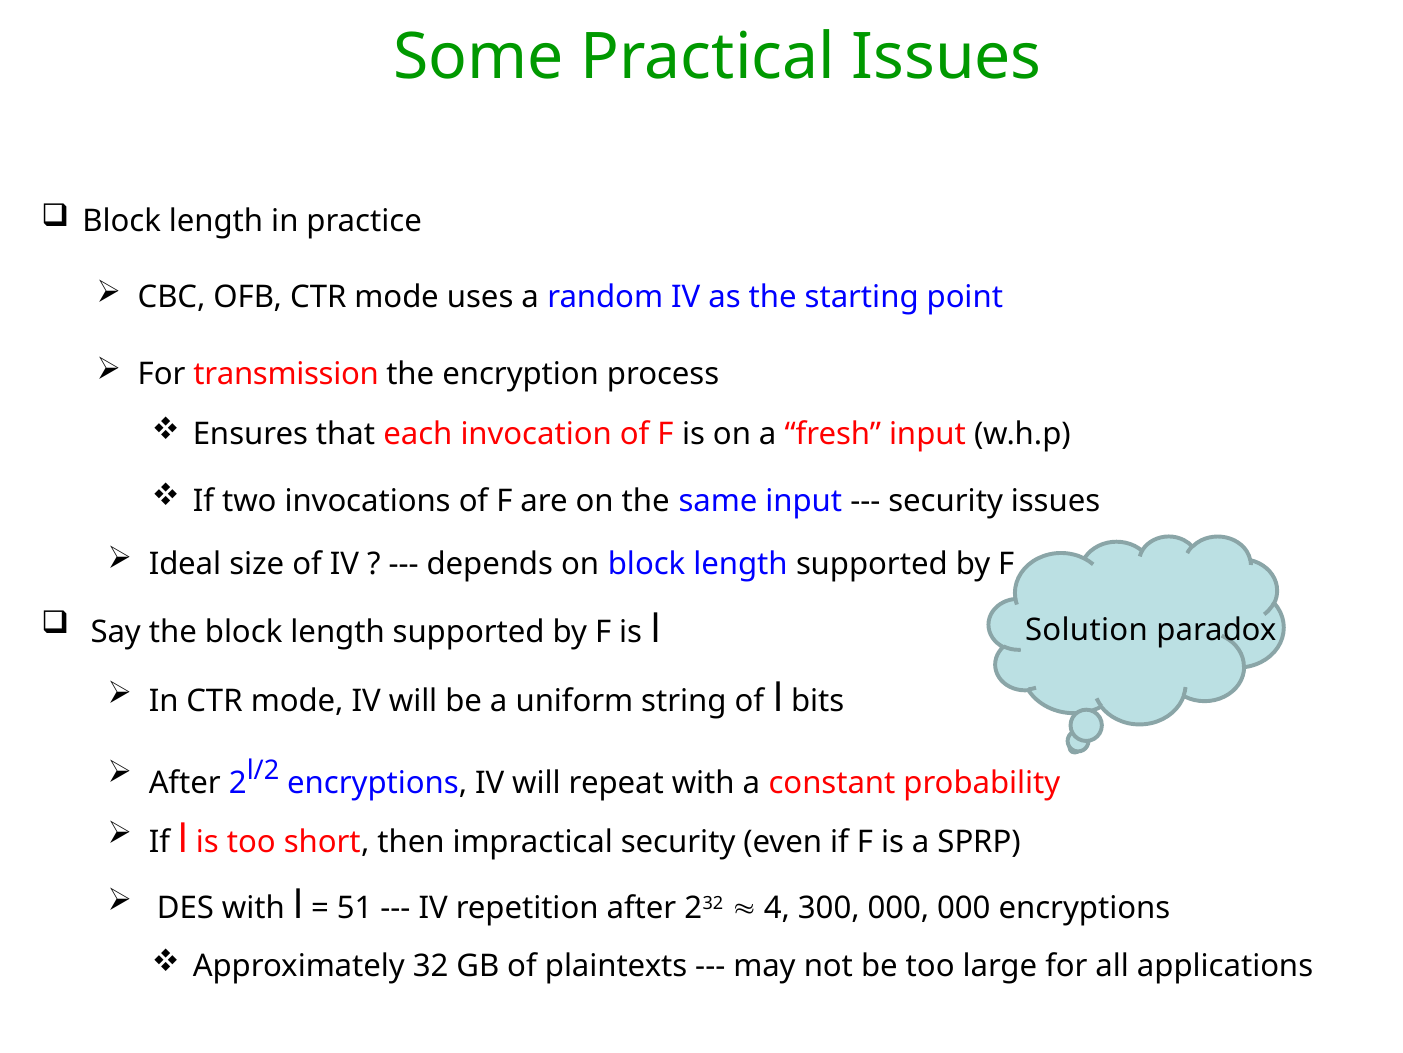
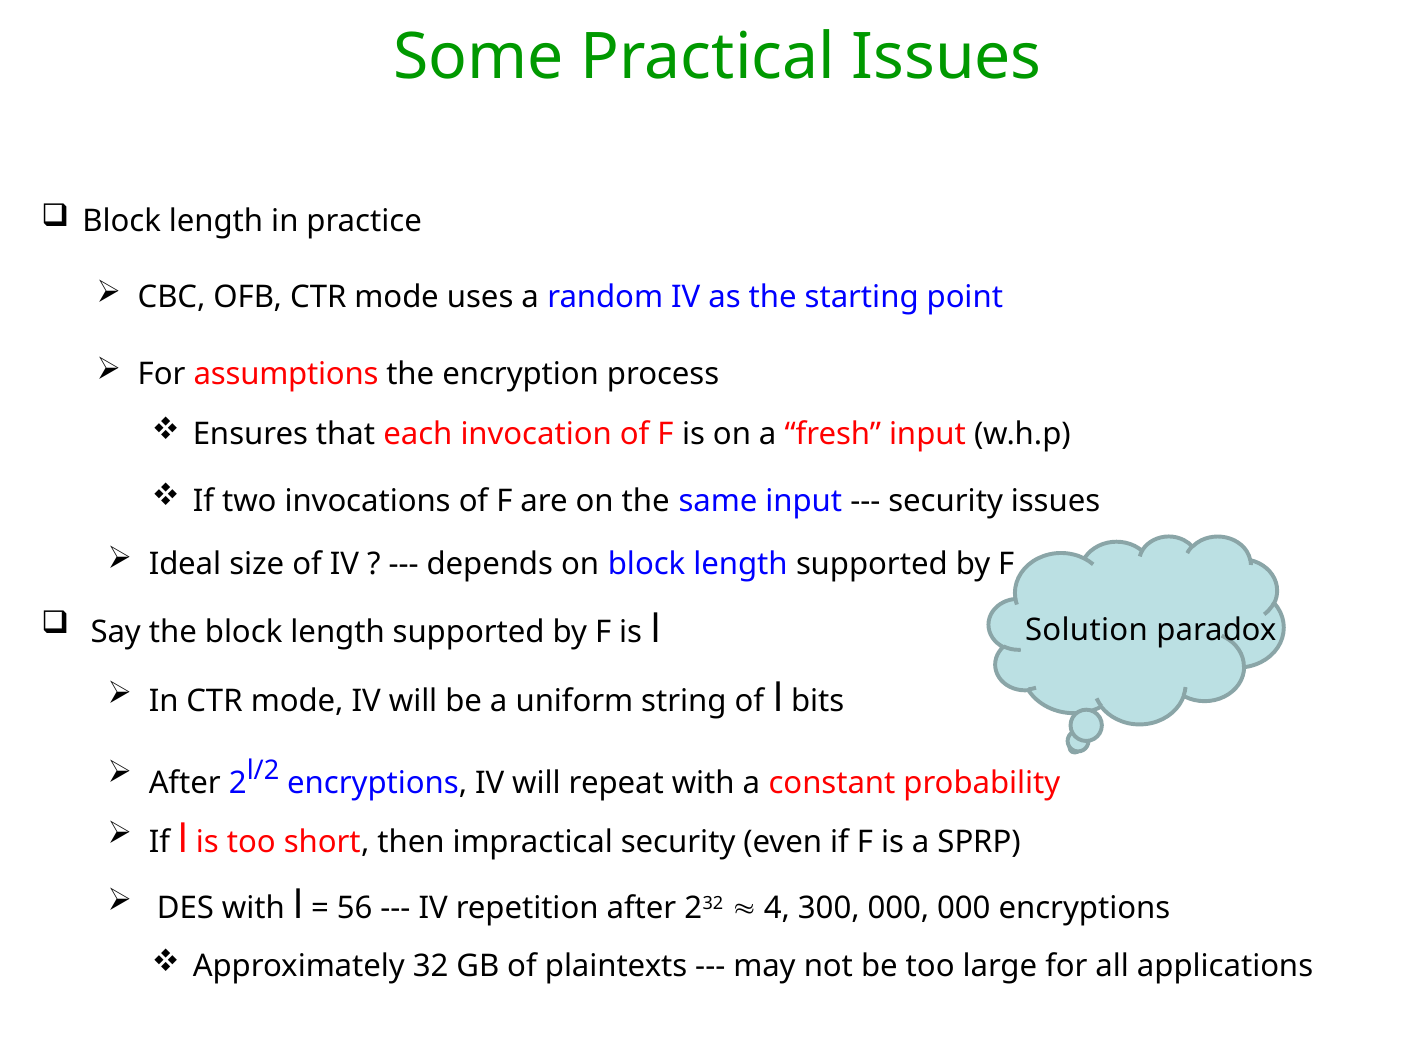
transmission: transmission -> assumptions
51: 51 -> 56
